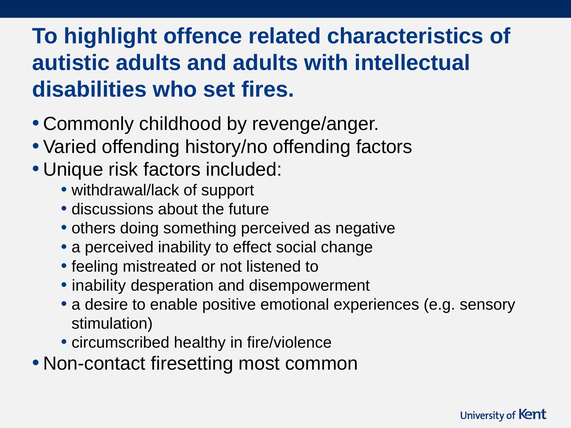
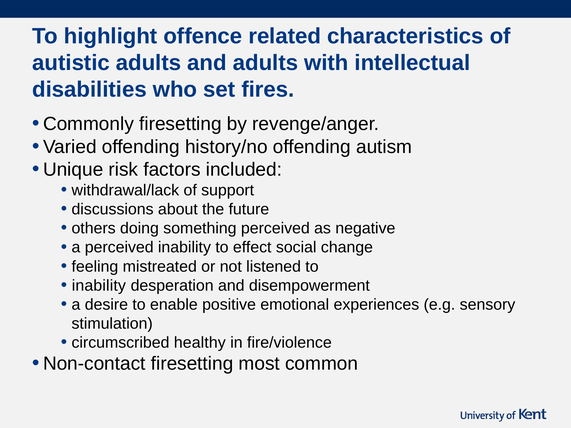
Commonly childhood: childhood -> firesetting
offending factors: factors -> autism
